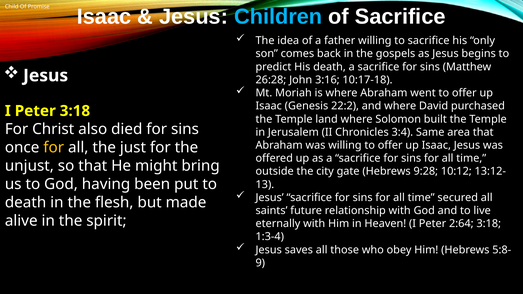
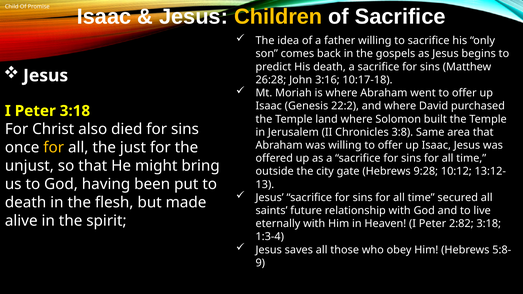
Children colour: light blue -> yellow
3:4: 3:4 -> 3:8
2:64: 2:64 -> 2:82
